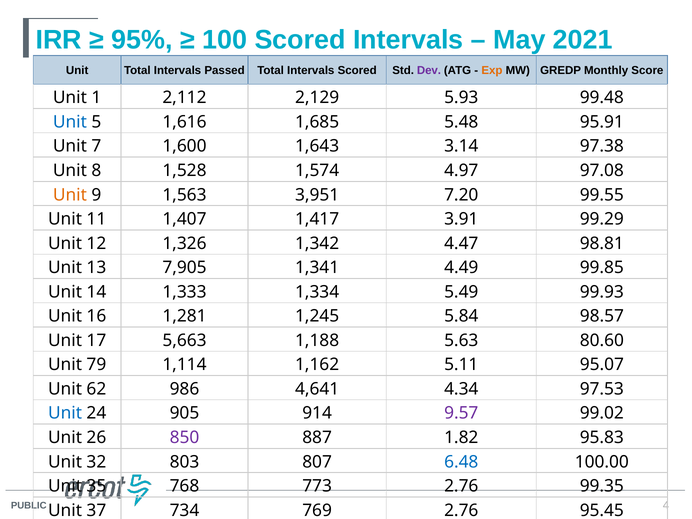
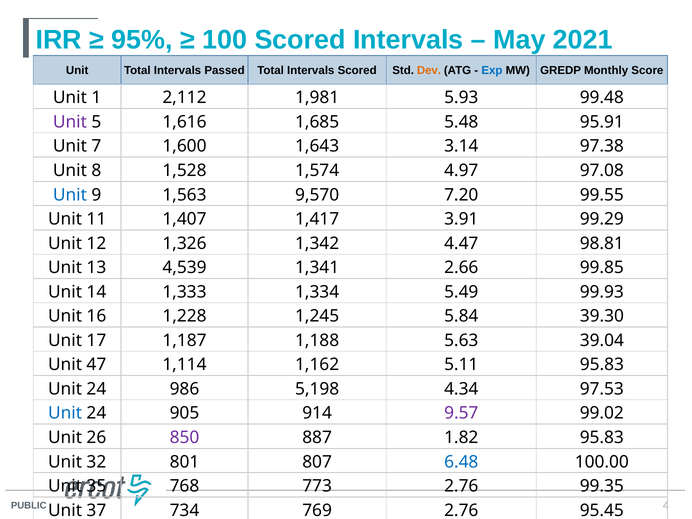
Dev colour: purple -> orange
Exp colour: orange -> blue
2,129: 2,129 -> 1,981
Unit at (70, 122) colour: blue -> purple
Unit at (70, 195) colour: orange -> blue
3,951: 3,951 -> 9,570
7,905: 7,905 -> 4,539
4.49: 4.49 -> 2.66
1,281: 1,281 -> 1,228
98.57: 98.57 -> 39.30
5,663: 5,663 -> 1,187
80.60: 80.60 -> 39.04
79: 79 -> 47
5.11 95.07: 95.07 -> 95.83
62 at (96, 389): 62 -> 24
4,641: 4,641 -> 5,198
803: 803 -> 801
